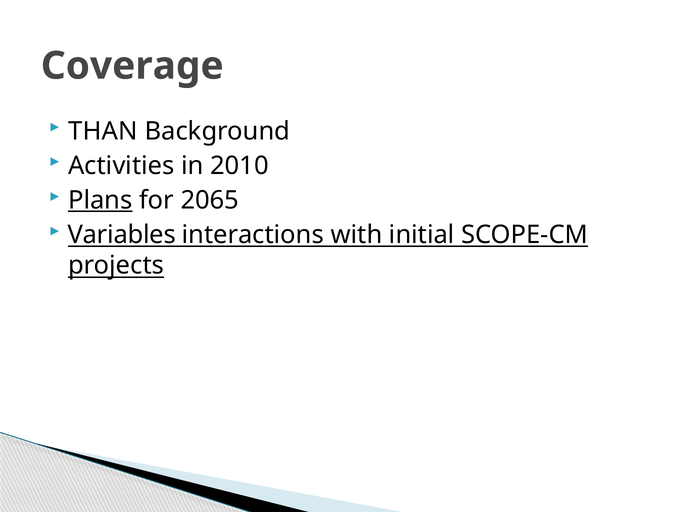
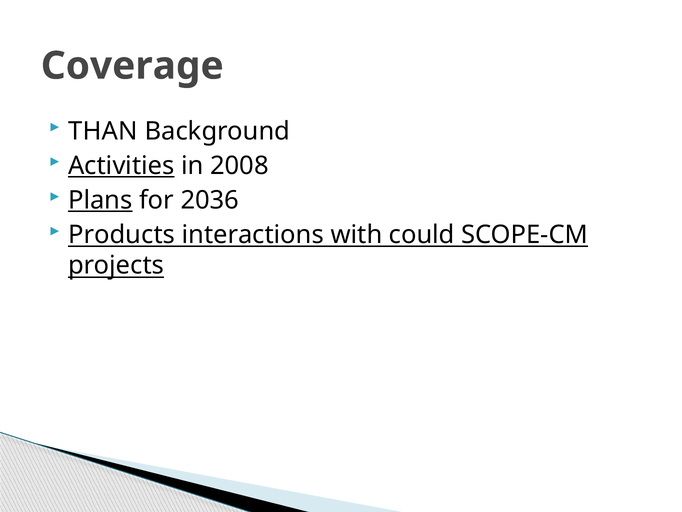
Activities underline: none -> present
2010: 2010 -> 2008
2065: 2065 -> 2036
Variables: Variables -> Products
initial: initial -> could
